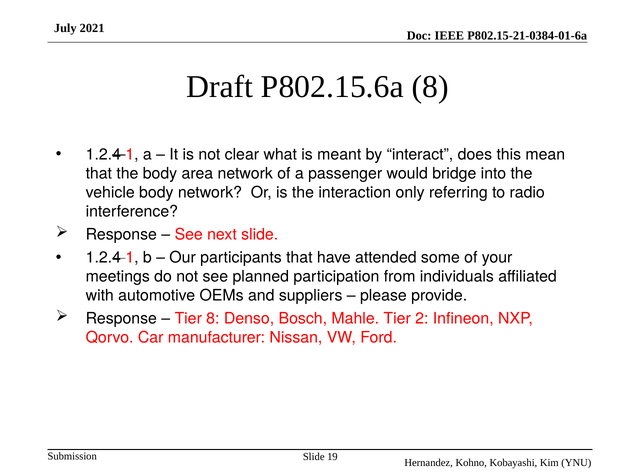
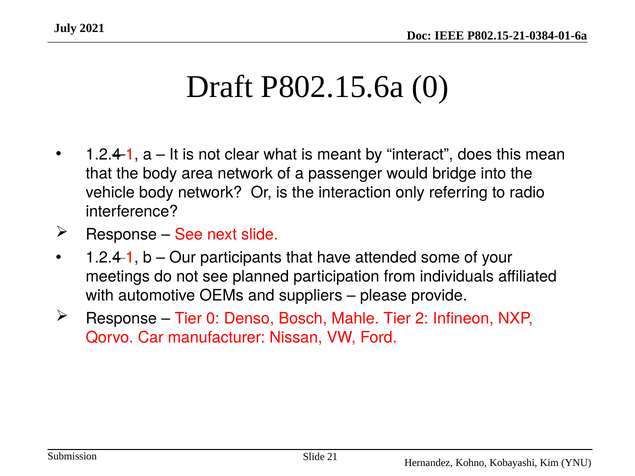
P802.15.6a 8: 8 -> 0
Tier 8: 8 -> 0
19: 19 -> 21
